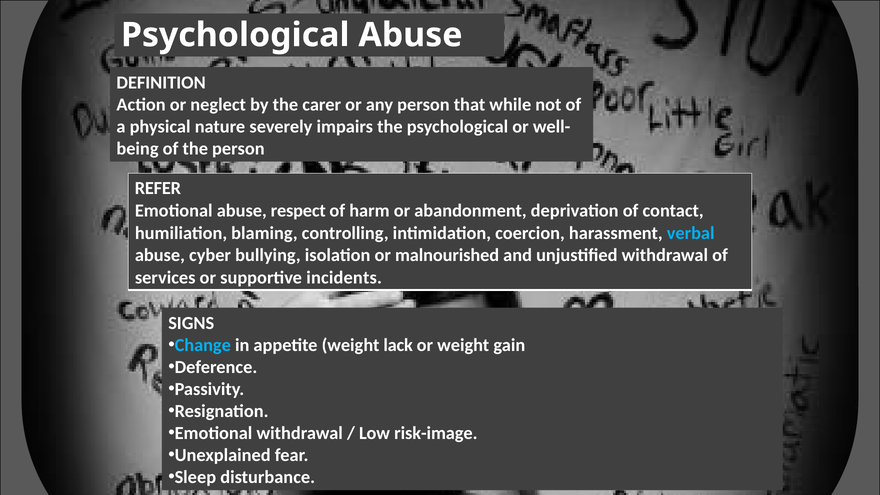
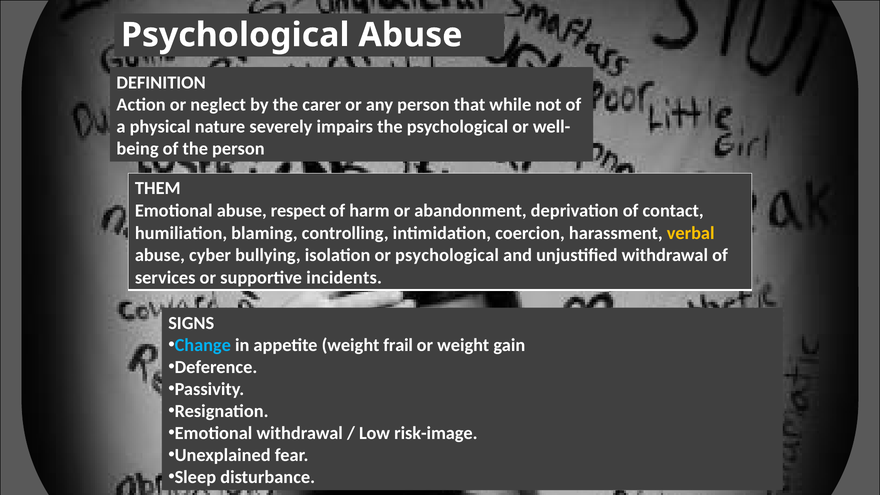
REFER: REFER -> THEM
verbal colour: light blue -> yellow
or malnourished: malnourished -> psychological
lack: lack -> frail
